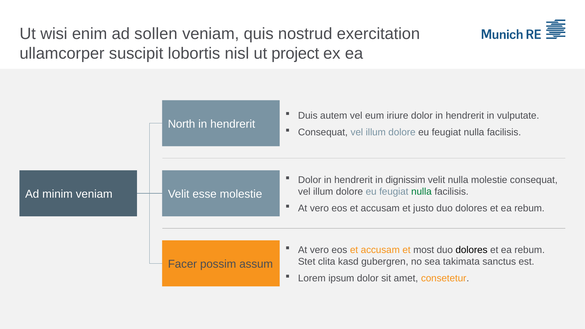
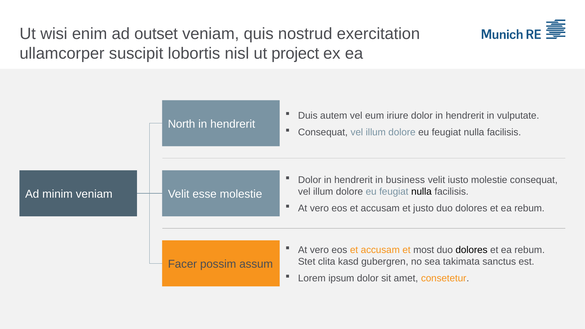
sollen: sollen -> outset
dignissim: dignissim -> business
velit nulla: nulla -> iusto
nulla at (421, 192) colour: green -> black
